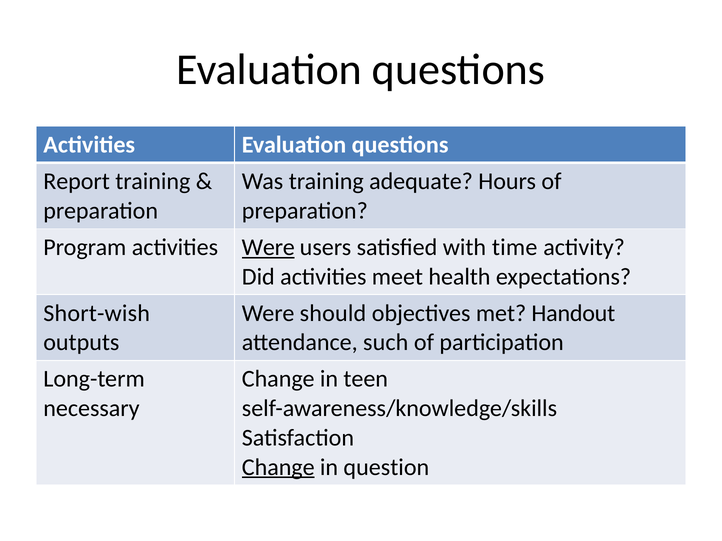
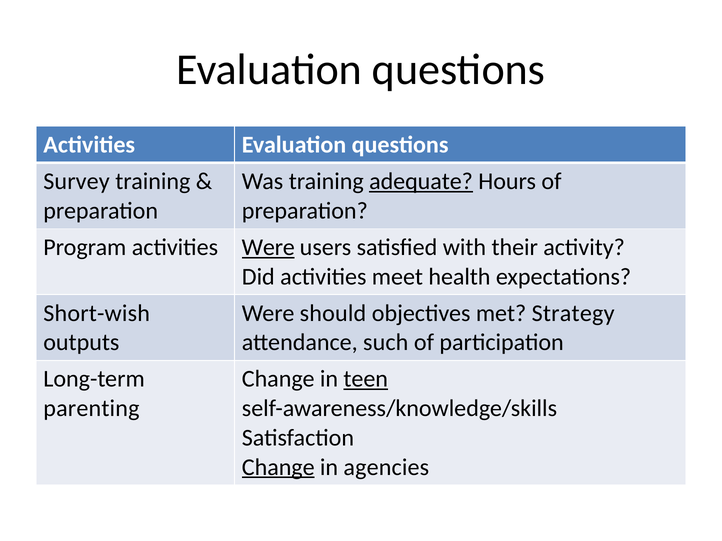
Report: Report -> Survey
adequate underline: none -> present
time: time -> their
Handout: Handout -> Strategy
teen underline: none -> present
necessary: necessary -> parenting
question: question -> agencies
